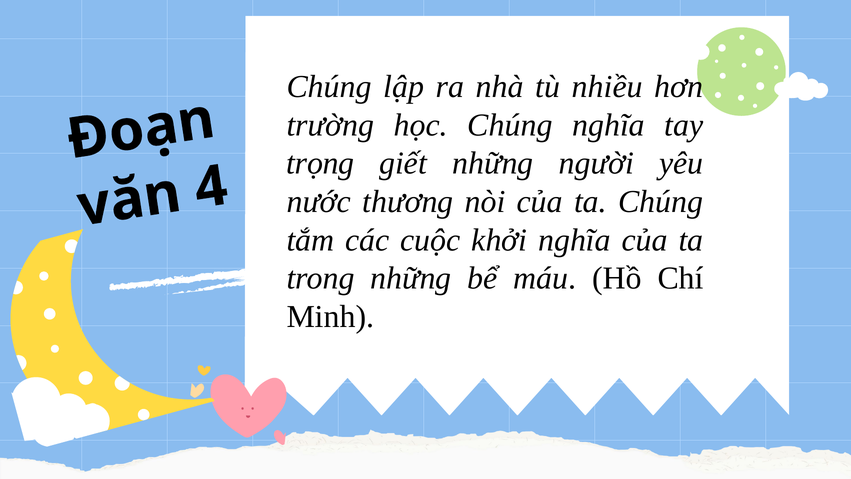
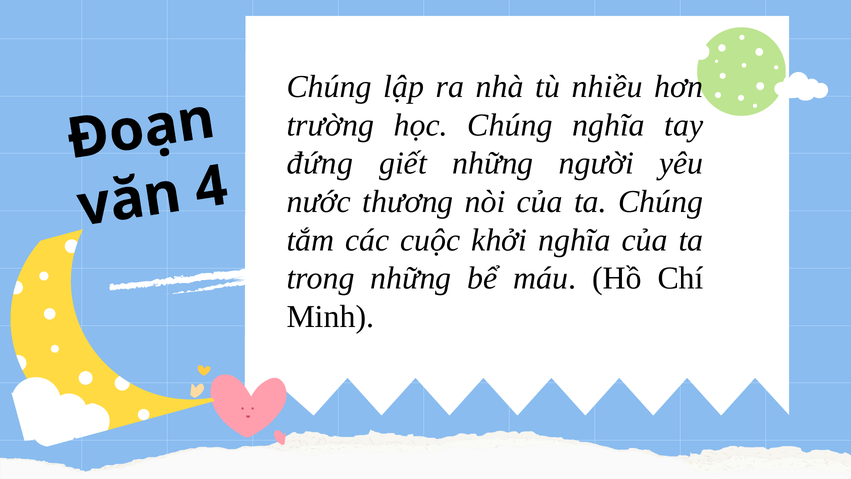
trọng: trọng -> đứng
